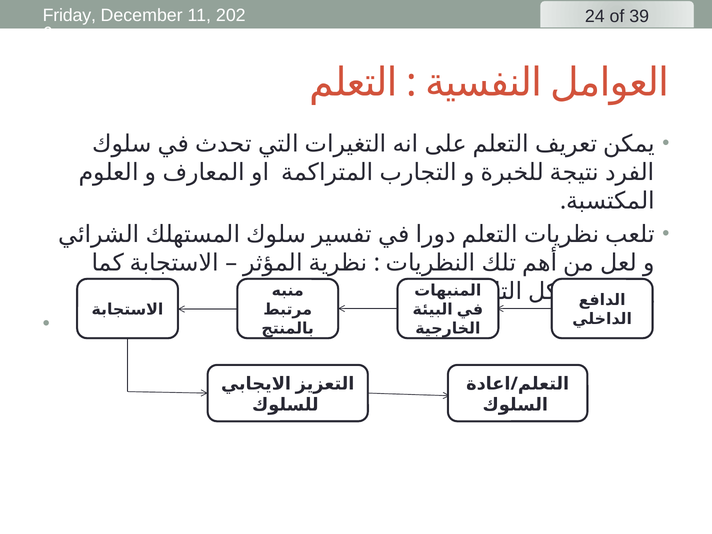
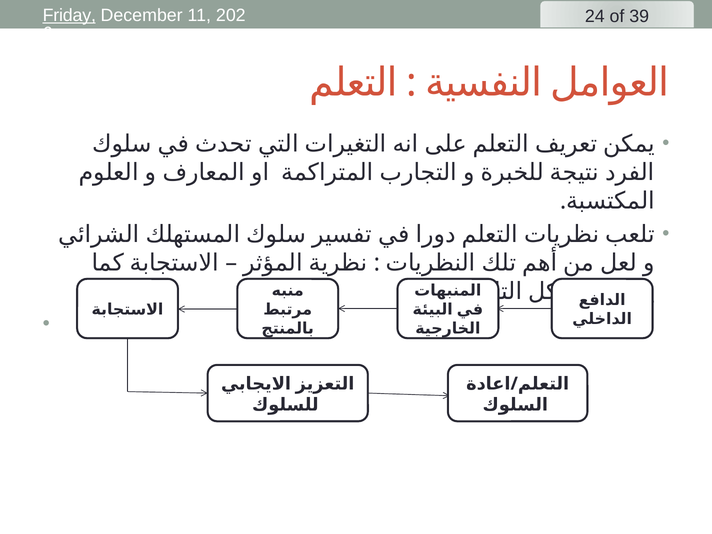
Friday underline: none -> present
